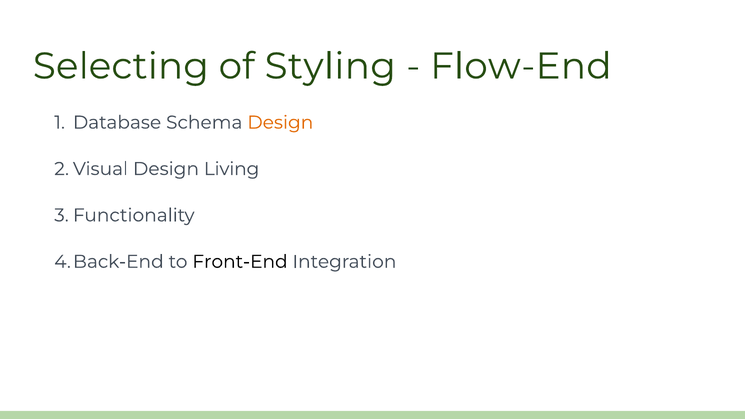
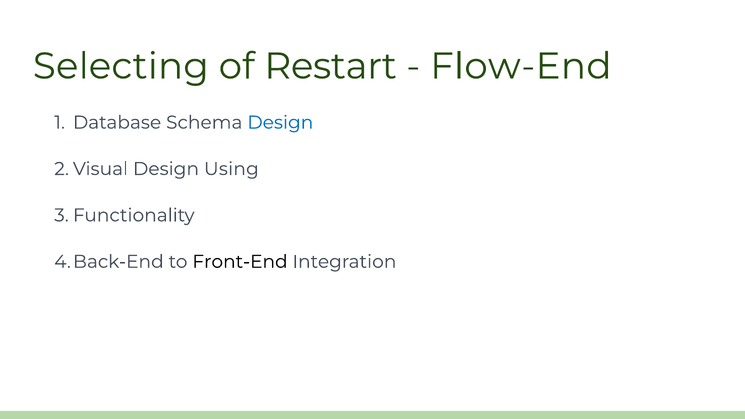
Styling: Styling -> Restart
Design at (280, 123) colour: orange -> blue
Living: Living -> Using
